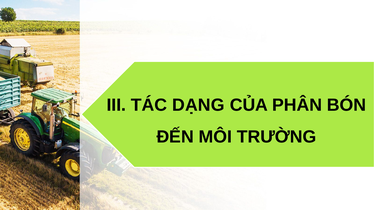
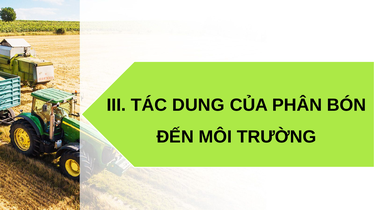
DẠNG: DẠNG -> DUNG
